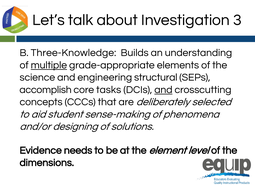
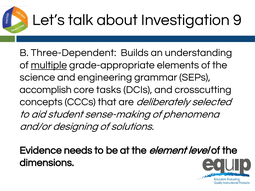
3: 3 -> 9
Three-Knowledge: Three-Knowledge -> Three-Dependent
structural: structural -> grammar
and at (163, 90) underline: present -> none
